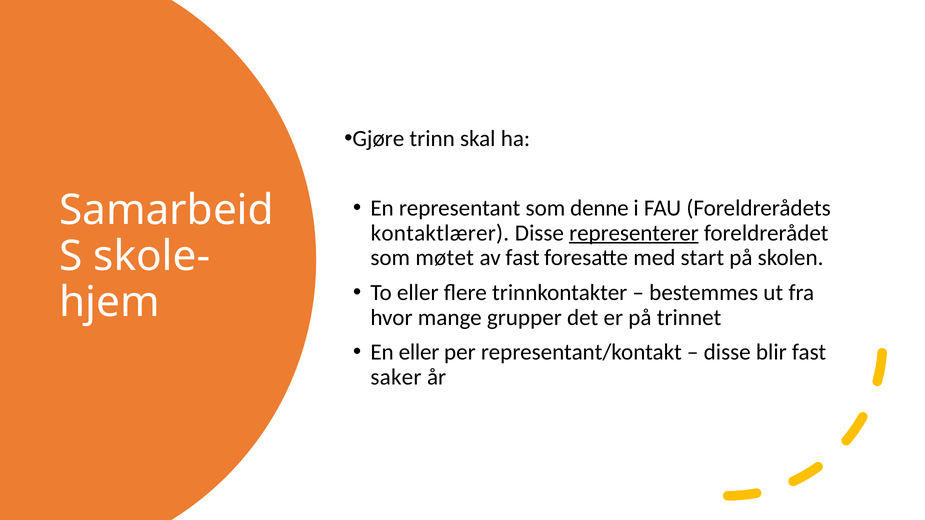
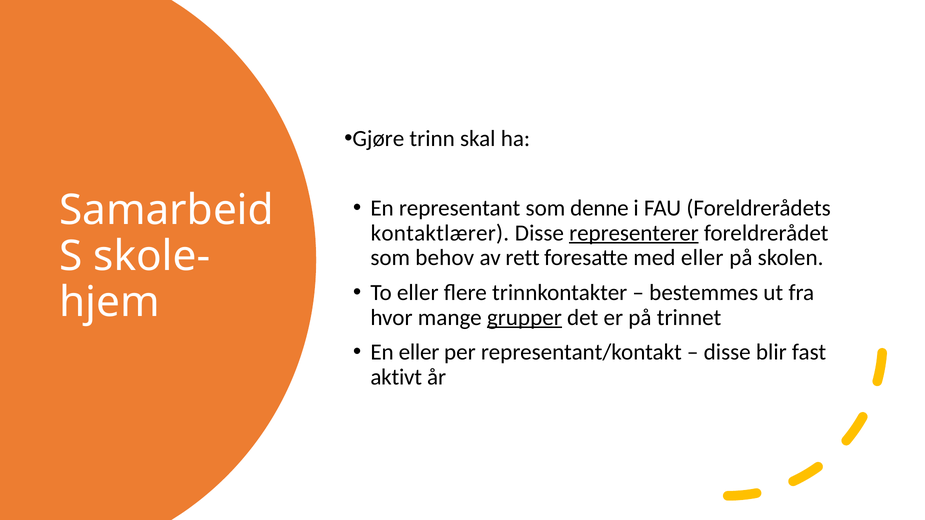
møtet: møtet -> behov
av fast: fast -> rett
med start: start -> eller
grupper underline: none -> present
saker: saker -> aktivt
